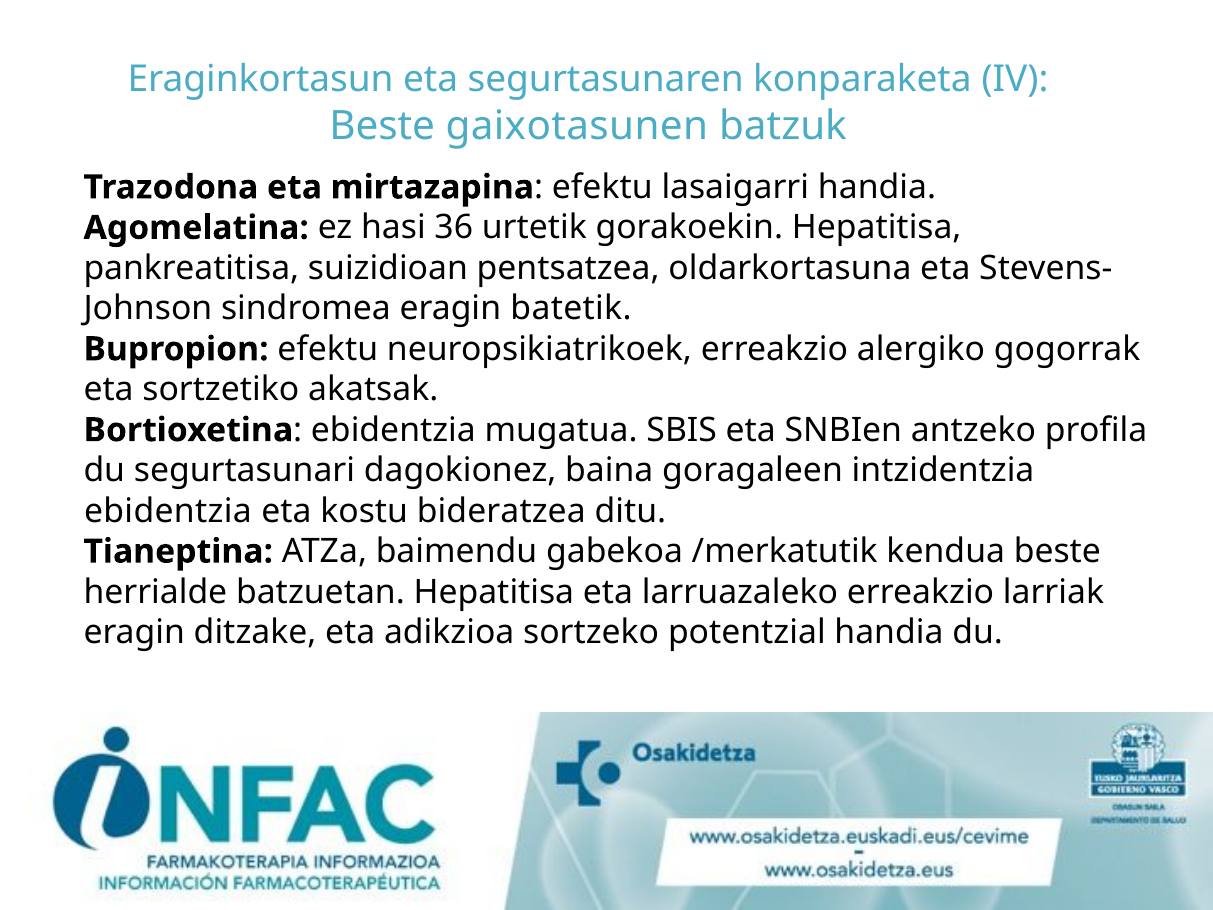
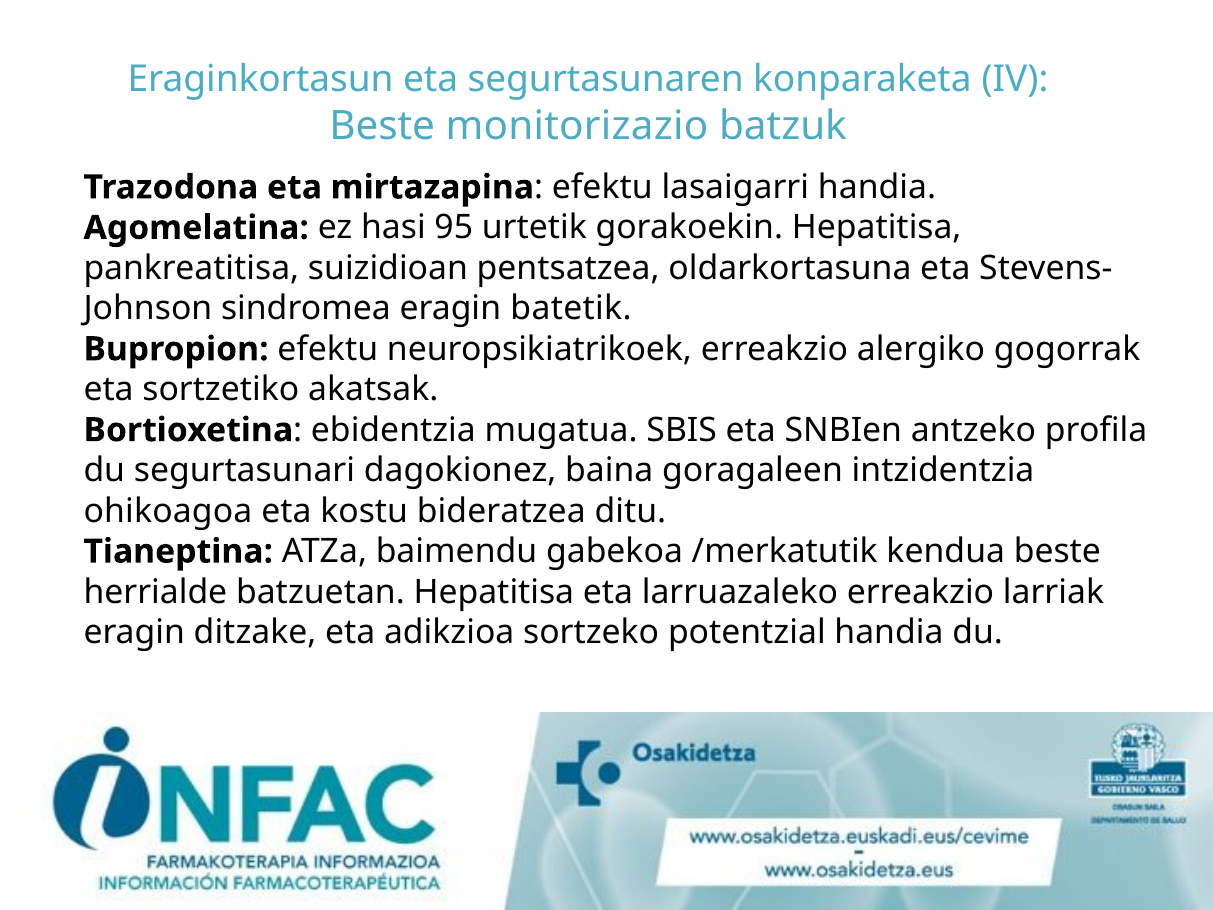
gaixotasunen: gaixotasunen -> monitorizazio
36: 36 -> 95
ebidentzia at (168, 511): ebidentzia -> ohikoagoa
